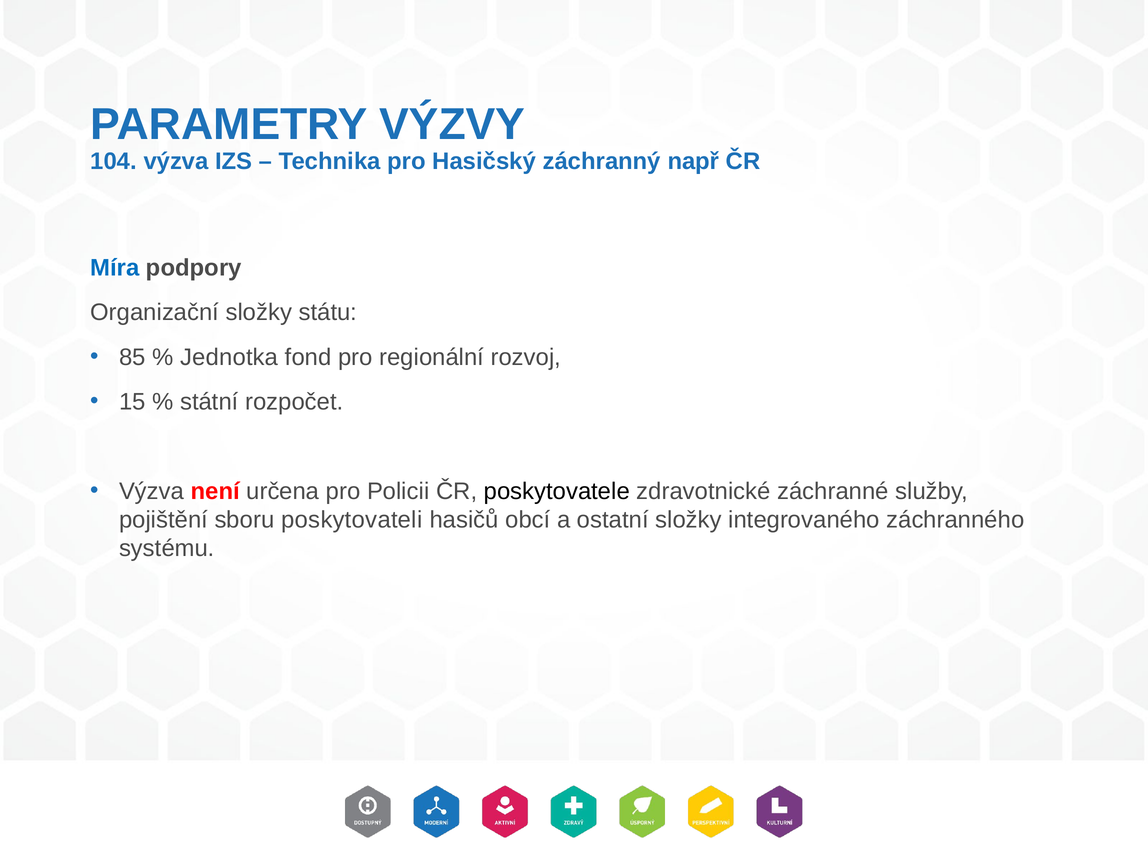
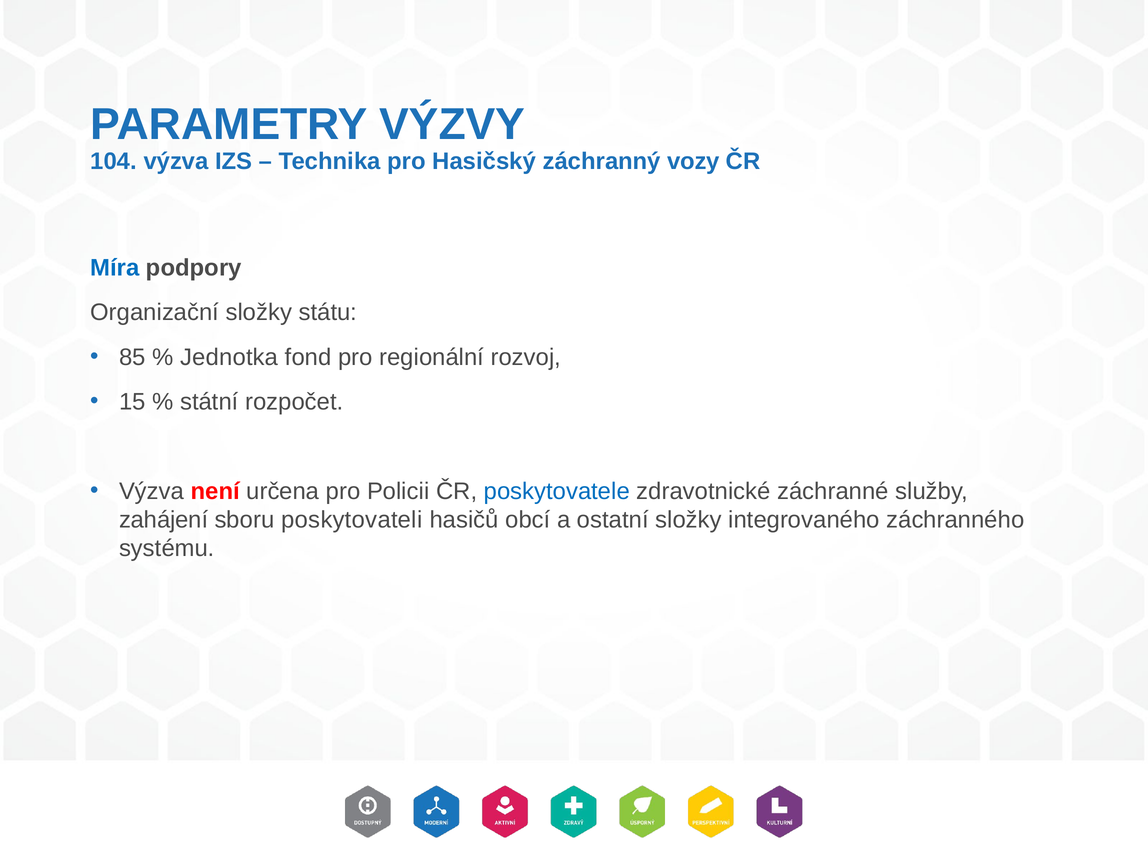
např: např -> vozy
poskytovatele colour: black -> blue
pojištění: pojištění -> zahájení
